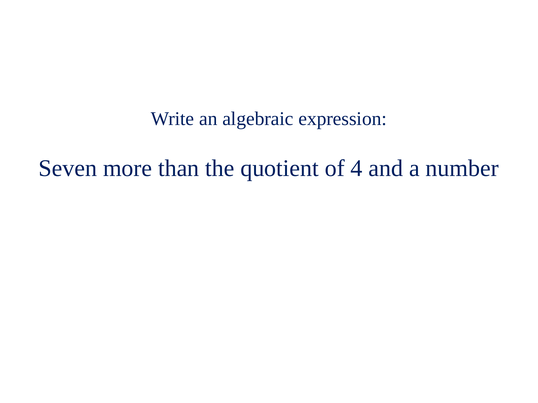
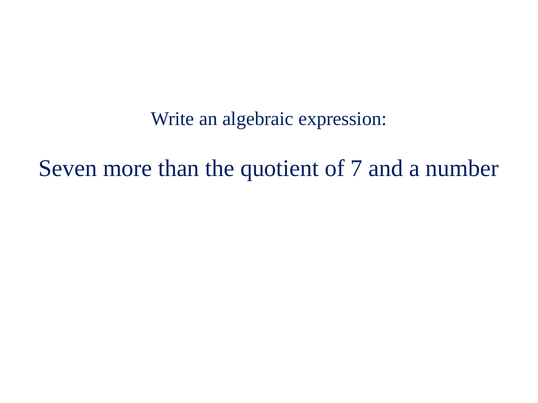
4: 4 -> 7
